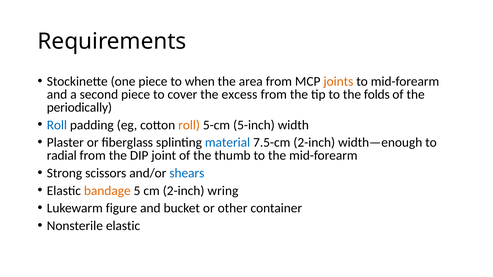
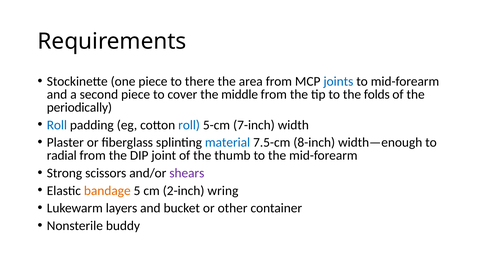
when: when -> there
joints colour: orange -> blue
excess: excess -> middle
roll at (189, 125) colour: orange -> blue
5-inch: 5-inch -> 7-inch
7.5-cm 2-inch: 2-inch -> 8-inch
shears colour: blue -> purple
figure: figure -> layers
Nonsterile elastic: elastic -> buddy
